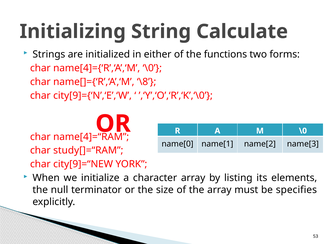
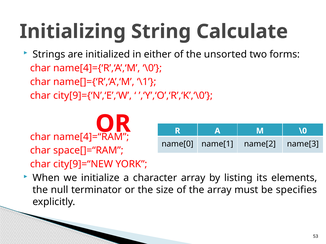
functions: functions -> unsorted
\8: \8 -> \1
study[]=“RAM: study[]=“RAM -> space[]=“RAM
